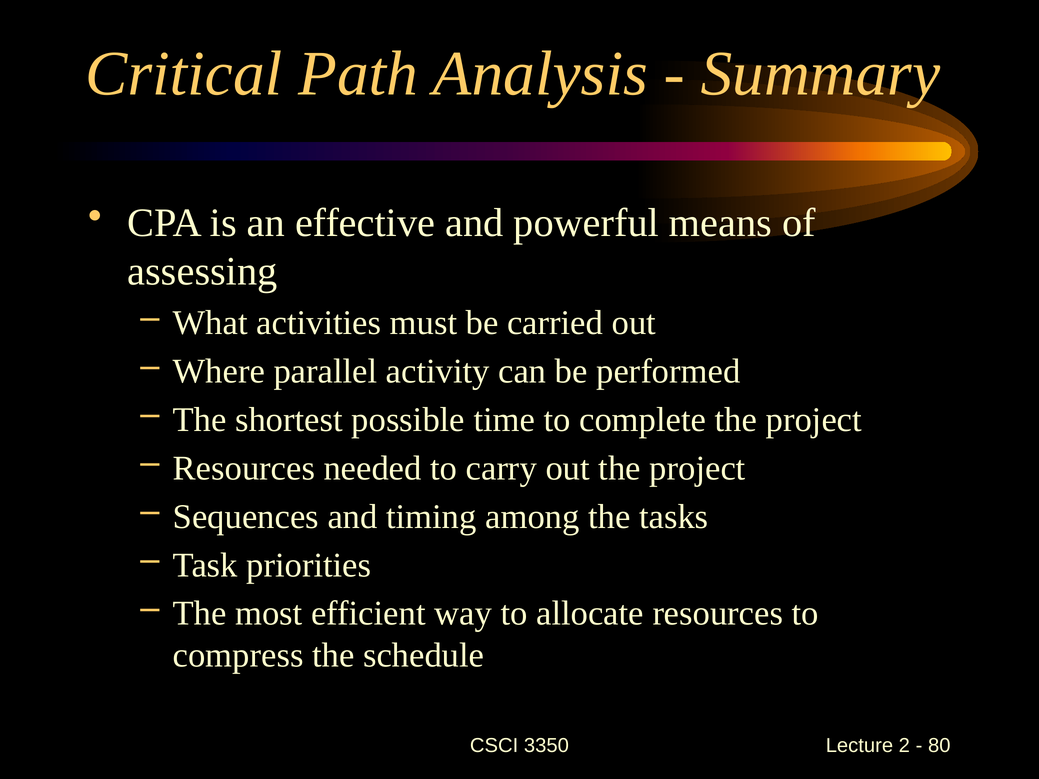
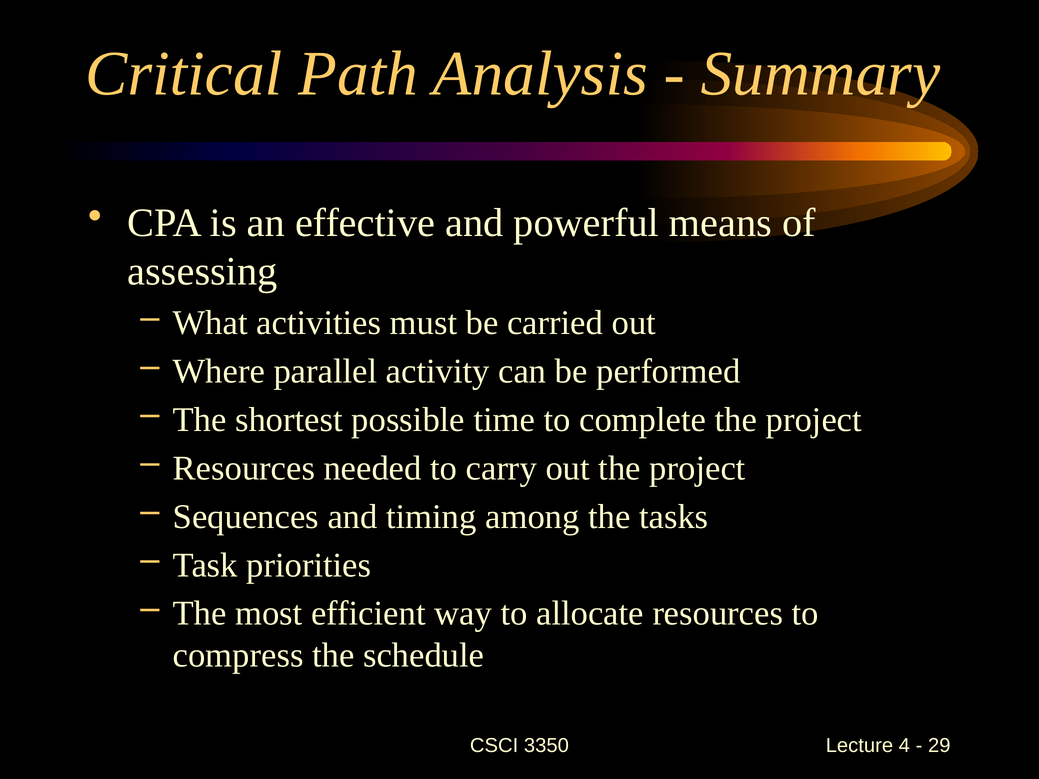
2: 2 -> 4
80: 80 -> 29
